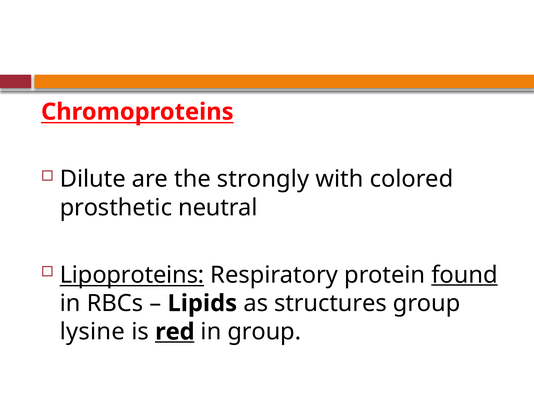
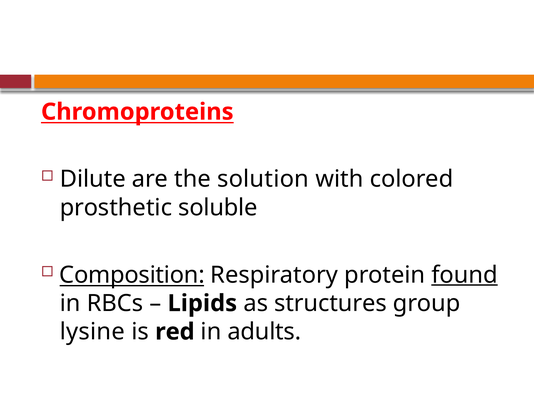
strongly: strongly -> solution
neutral: neutral -> soluble
Lipoproteins: Lipoproteins -> Composition
red underline: present -> none
in group: group -> adults
